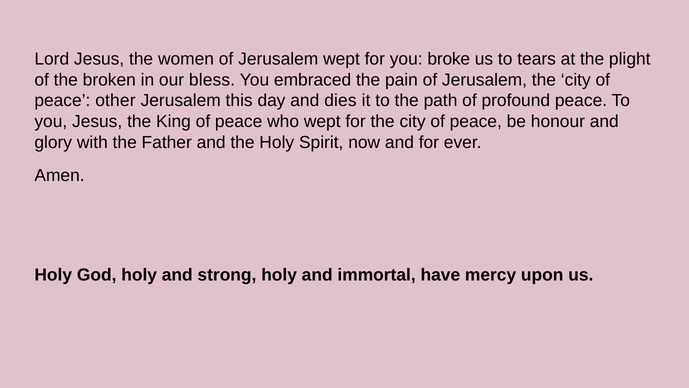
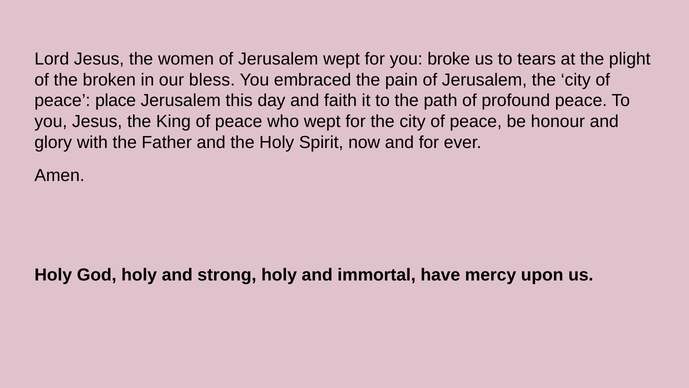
other: other -> place
dies: dies -> faith
